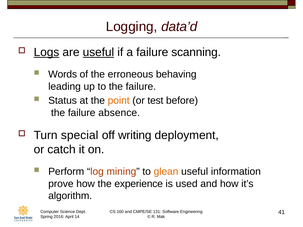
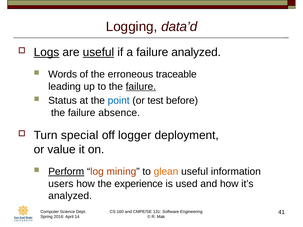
failure scanning: scanning -> analyzed
behaving: behaving -> traceable
failure at (141, 87) underline: none -> present
point colour: orange -> blue
writing: writing -> logger
catch: catch -> value
Perform underline: none -> present
prove: prove -> users
algorithm at (70, 196): algorithm -> analyzed
